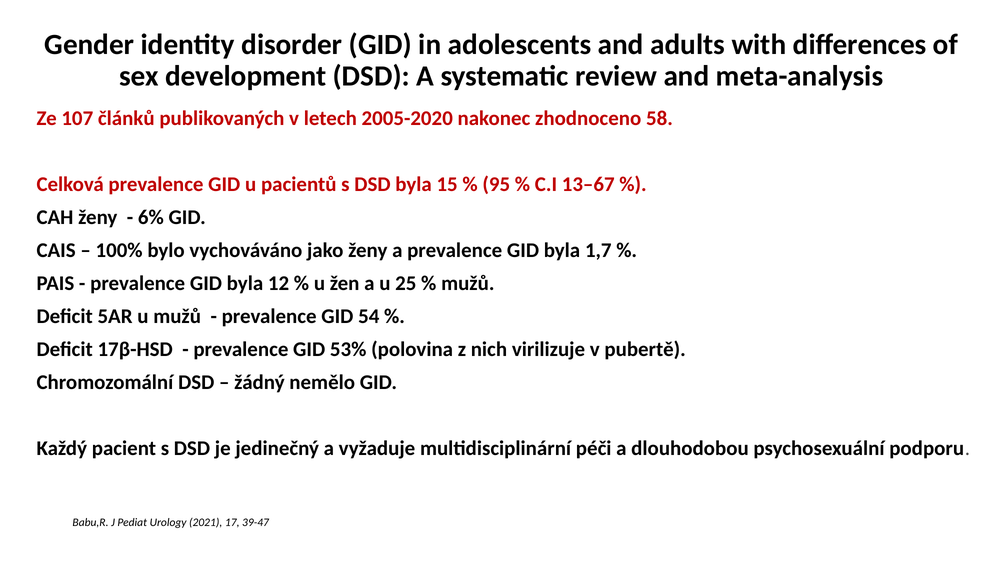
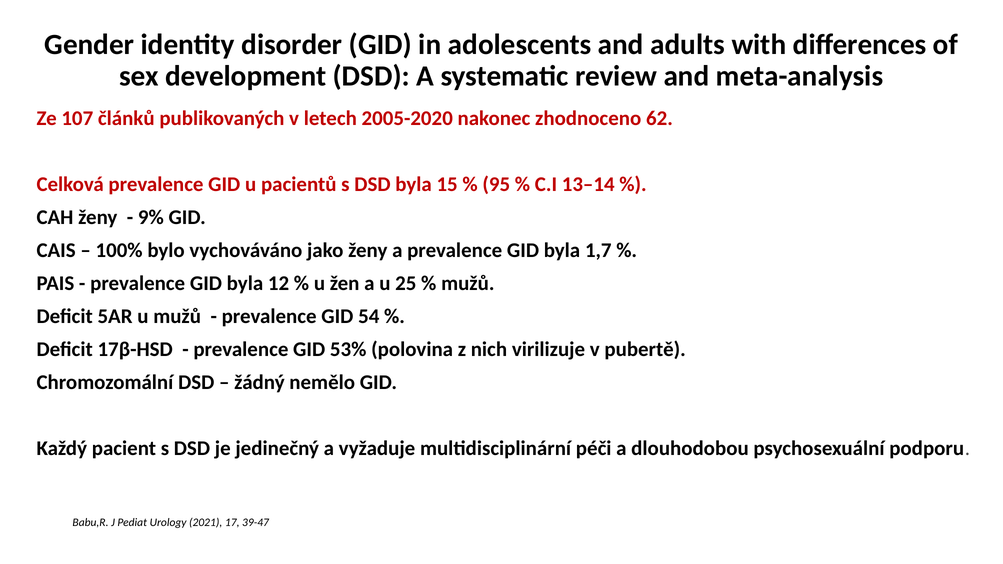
58: 58 -> 62
13–67: 13–67 -> 13–14
6%: 6% -> 9%
